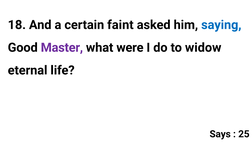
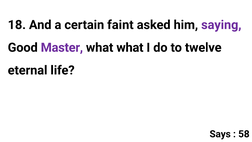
saying colour: blue -> purple
what were: were -> what
widow: widow -> twelve
25: 25 -> 58
